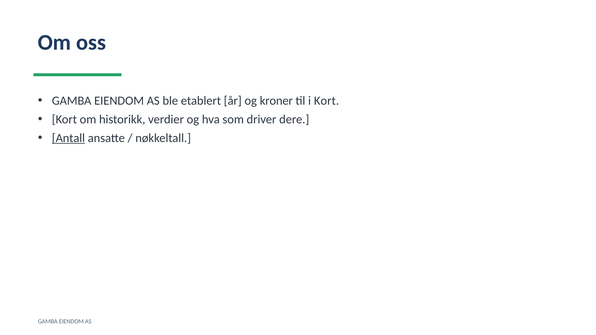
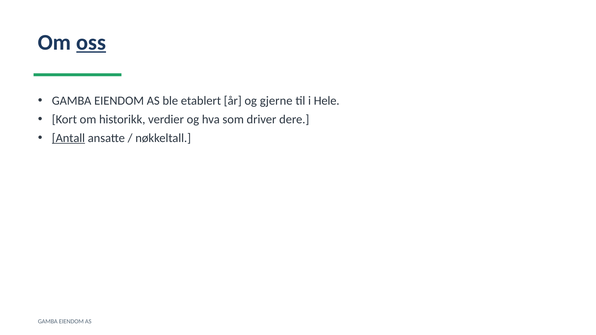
oss underline: none -> present
kroner: kroner -> gjerne
i Kort: Kort -> Hele
